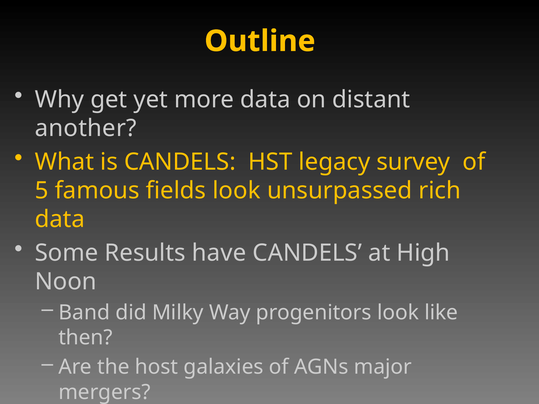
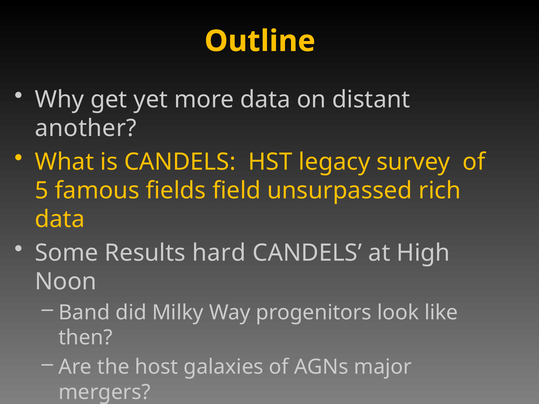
fields look: look -> field
have: have -> hard
